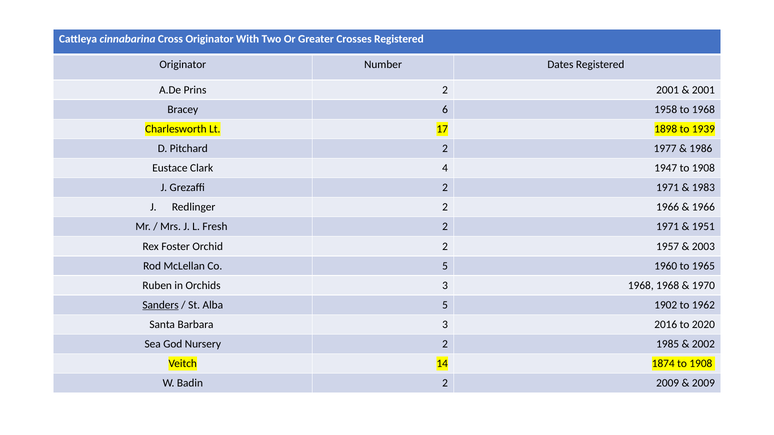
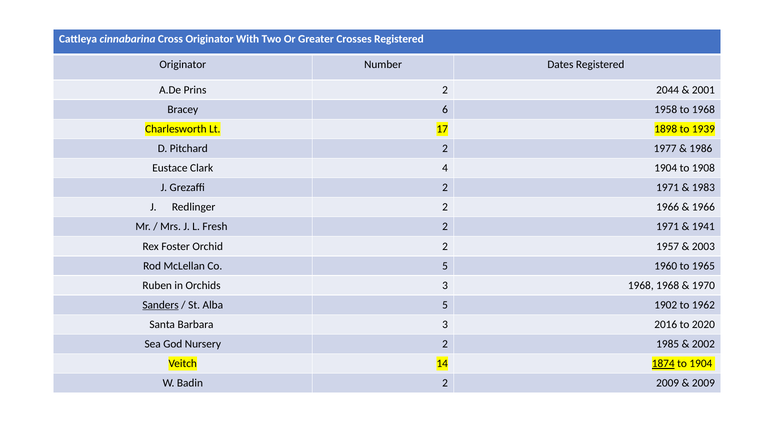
2 2001: 2001 -> 2044
4 1947: 1947 -> 1904
1951: 1951 -> 1941
1874 underline: none -> present
1908 at (701, 364): 1908 -> 1904
